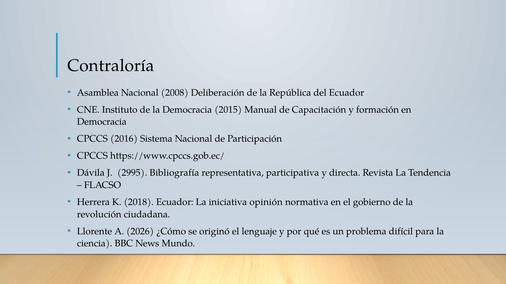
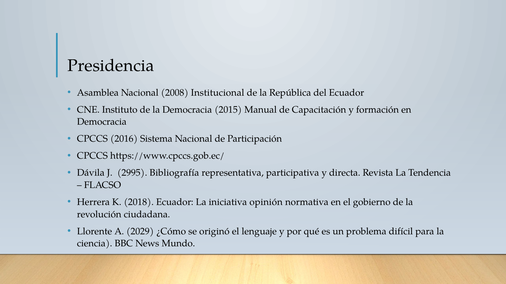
Contraloría: Contraloría -> Presidencia
Deliberación: Deliberación -> Institucional
2026: 2026 -> 2029
